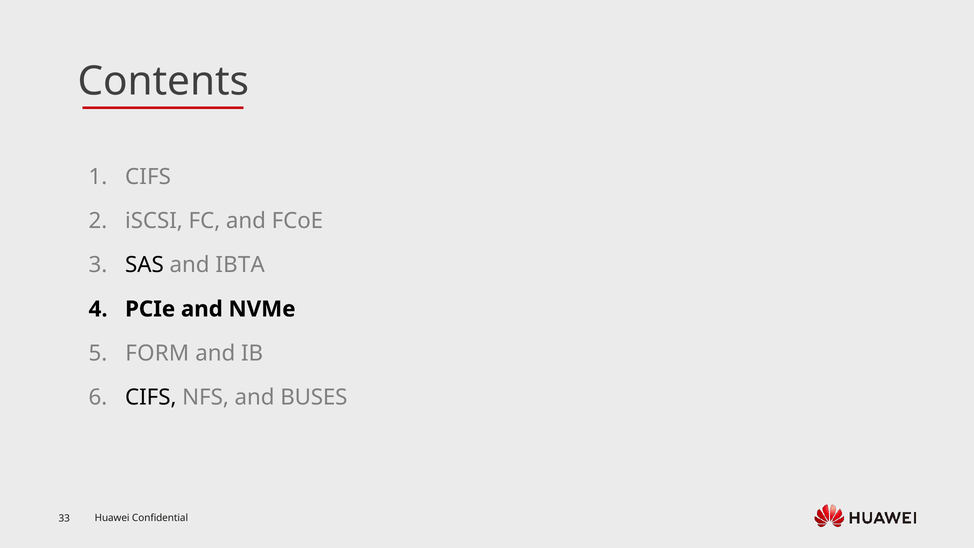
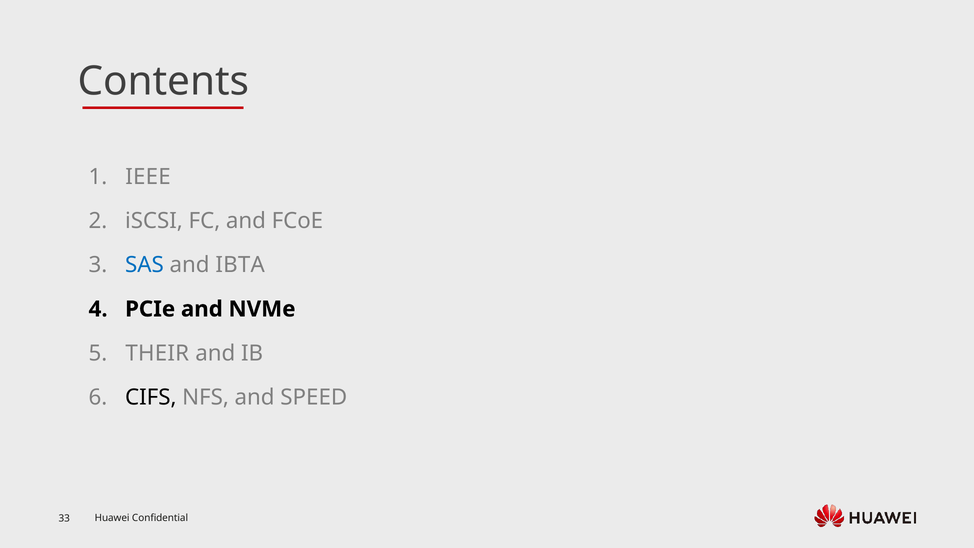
CIFS at (148, 177): CIFS -> IEEE
SAS colour: black -> blue
FORM: FORM -> THEIR
BUSES: BUSES -> SPEED
